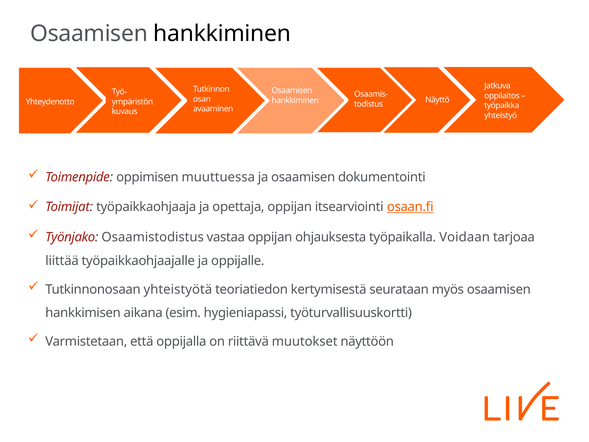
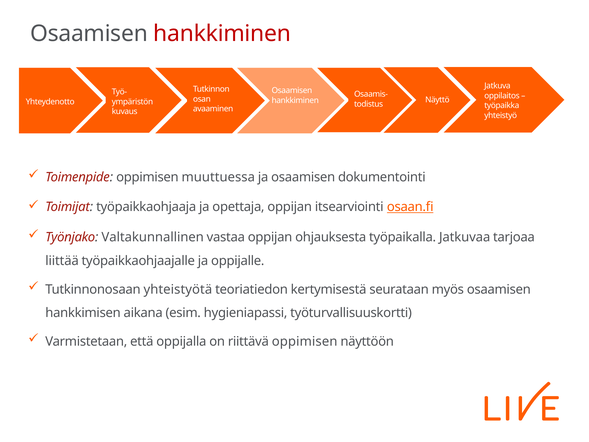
hankkiminen at (222, 34) colour: black -> red
Osaamistodistus: Osaamistodistus -> Valtakunnallinen
Voidaan: Voidaan -> Jatkuvaa
riittävä muutokset: muutokset -> oppimisen
